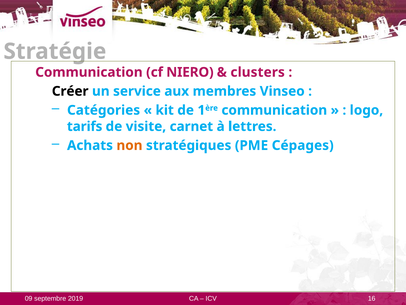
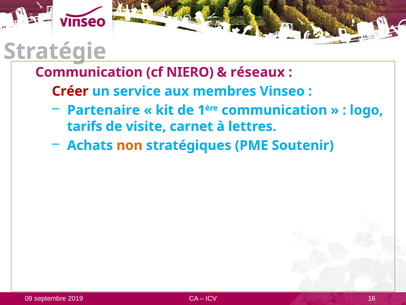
clusters: clusters -> réseaux
Créer colour: black -> red
Catégories: Catégories -> Partenaire
Cépages: Cépages -> Soutenir
